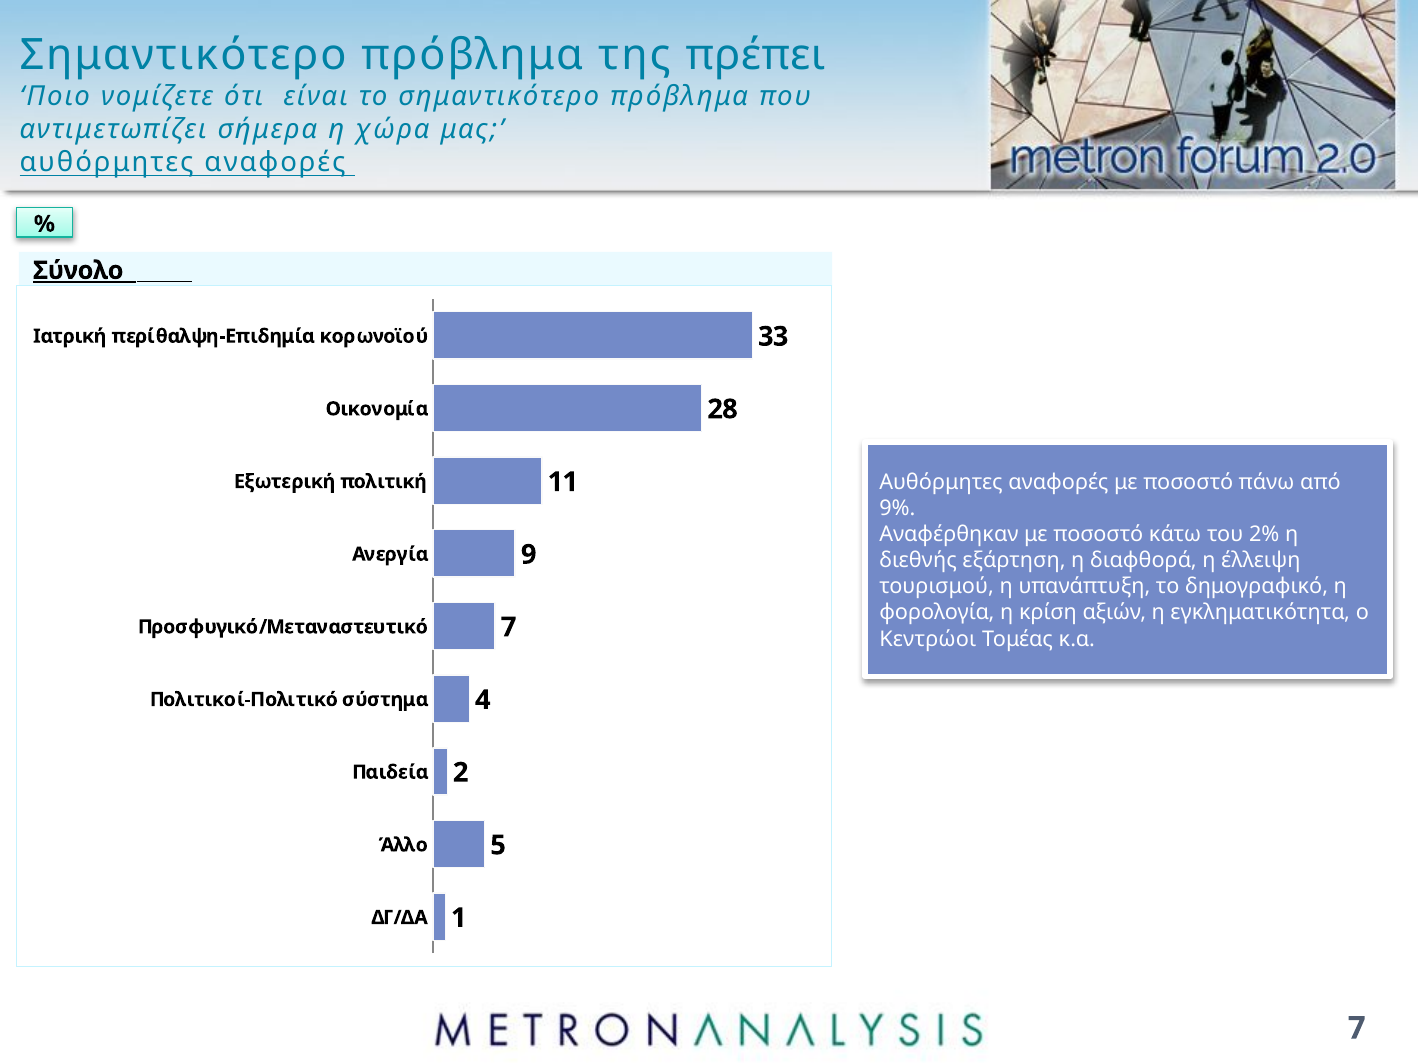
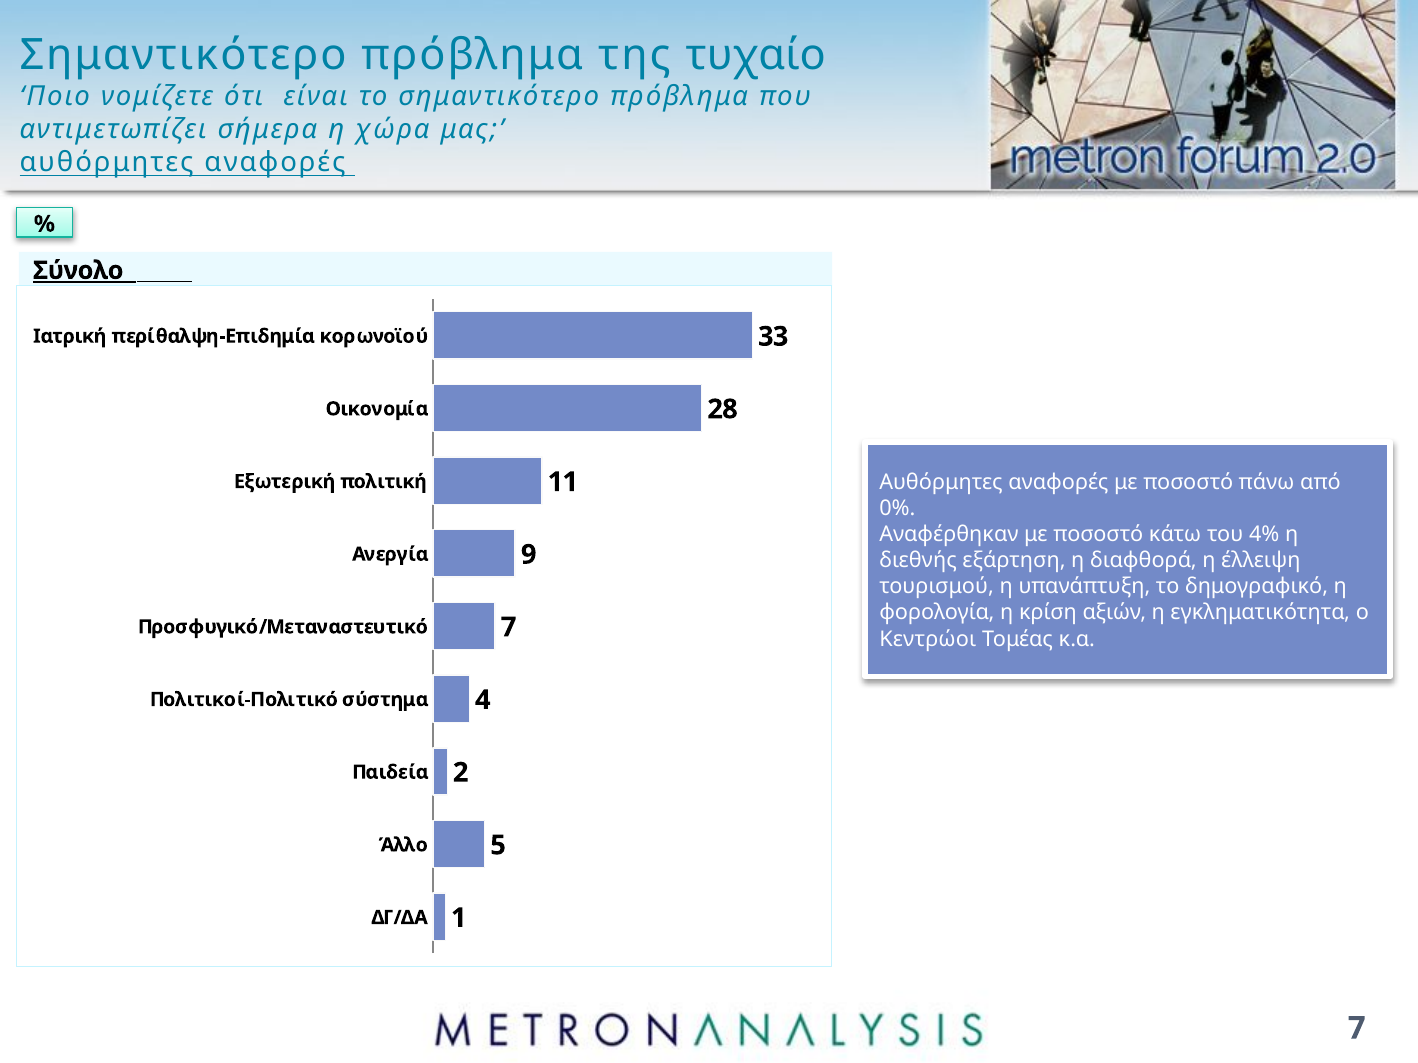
πρέπει: πρέπει -> τυχαίο
9%: 9% -> 0%
2%: 2% -> 4%
